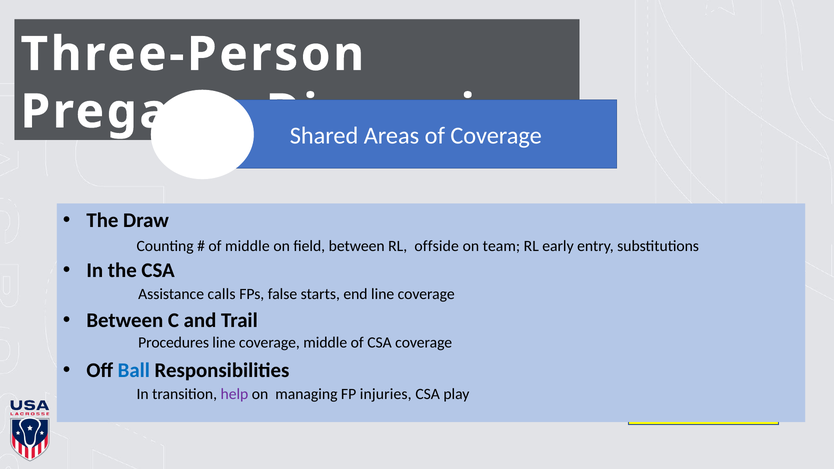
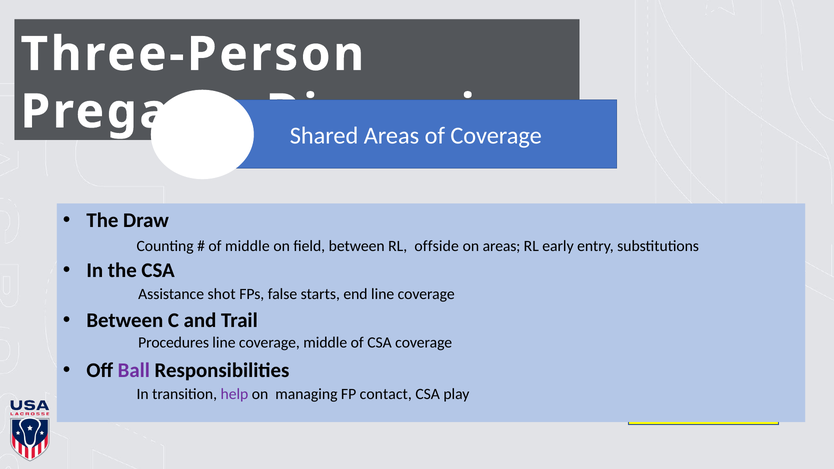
on team: team -> areas
calls: calls -> shot
Ball colour: blue -> purple
injuries: injuries -> contact
